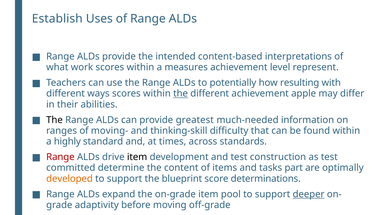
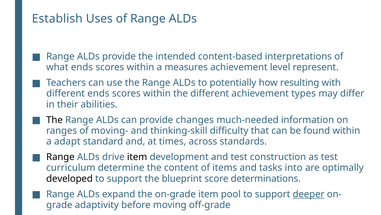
what work: work -> ends
different ways: ways -> ends
the at (181, 93) underline: present -> none
apple: apple -> types
greatest: greatest -> changes
highly: highly -> adapt
Range at (60, 157) colour: red -> black
committed: committed -> curriculum
part: part -> into
developed colour: orange -> black
